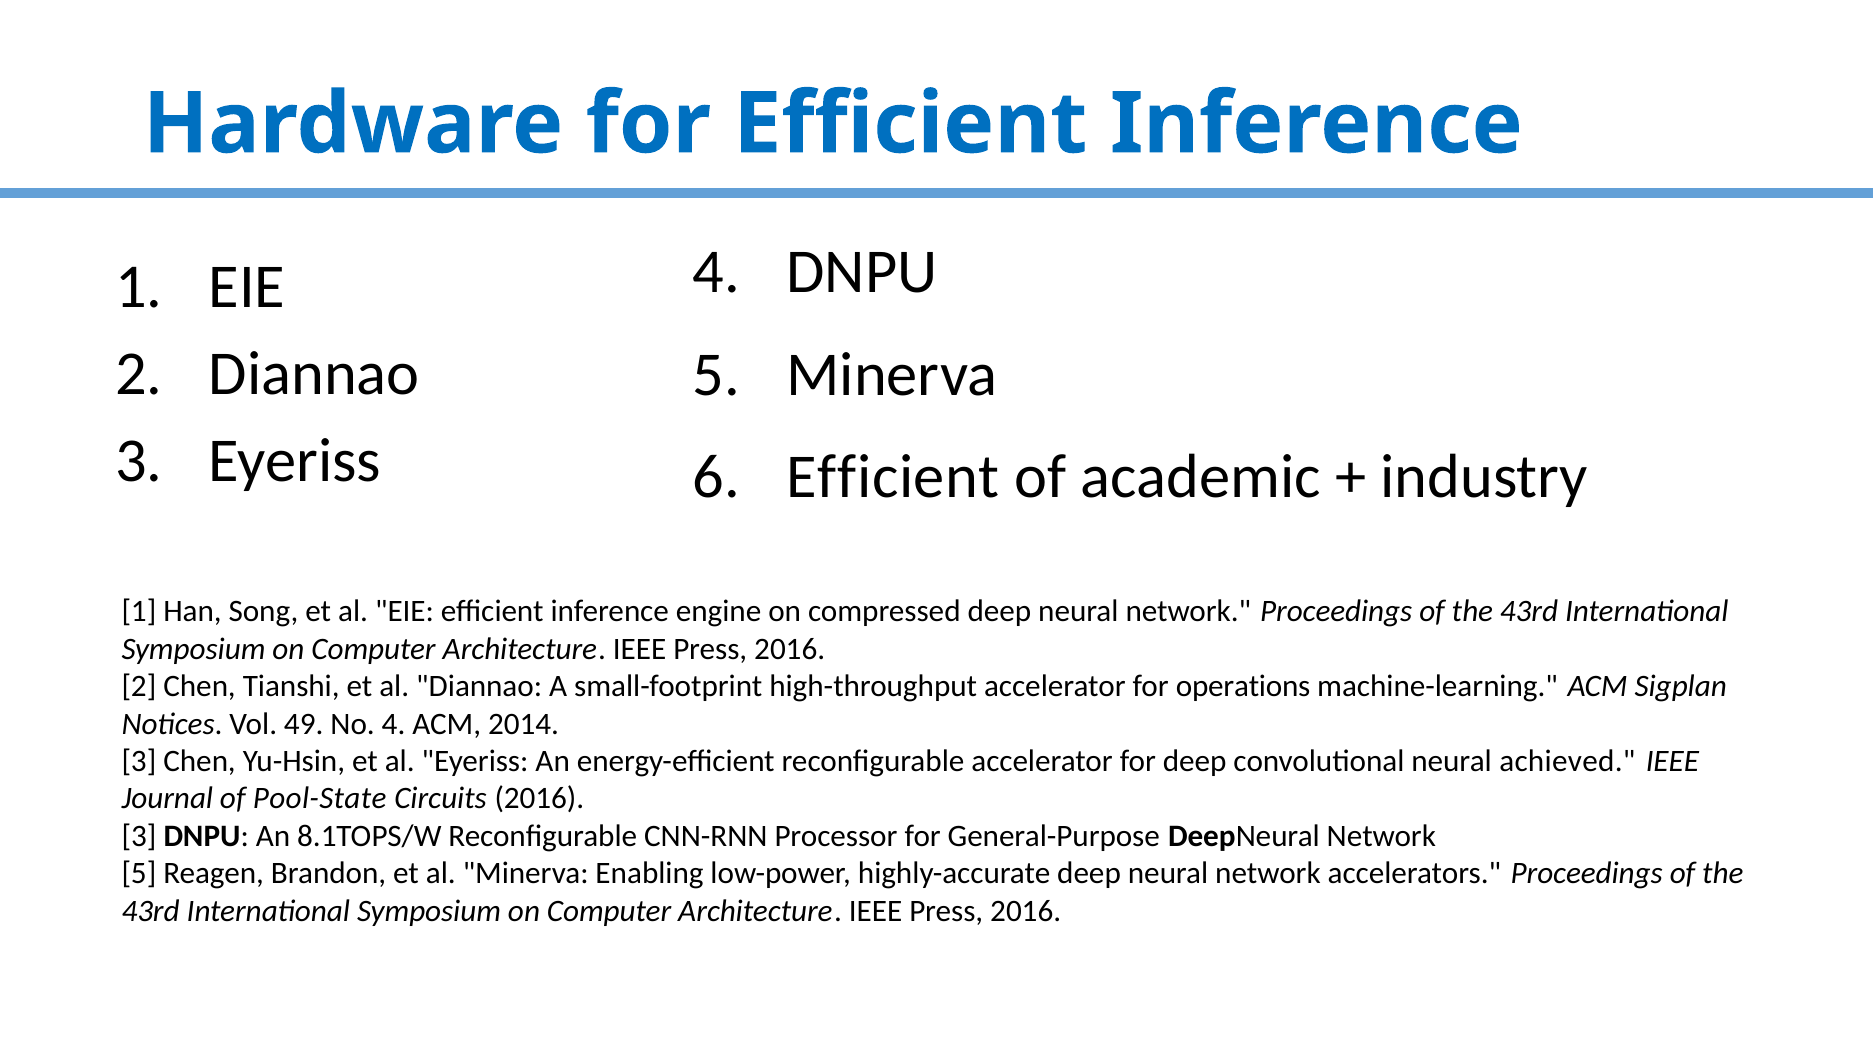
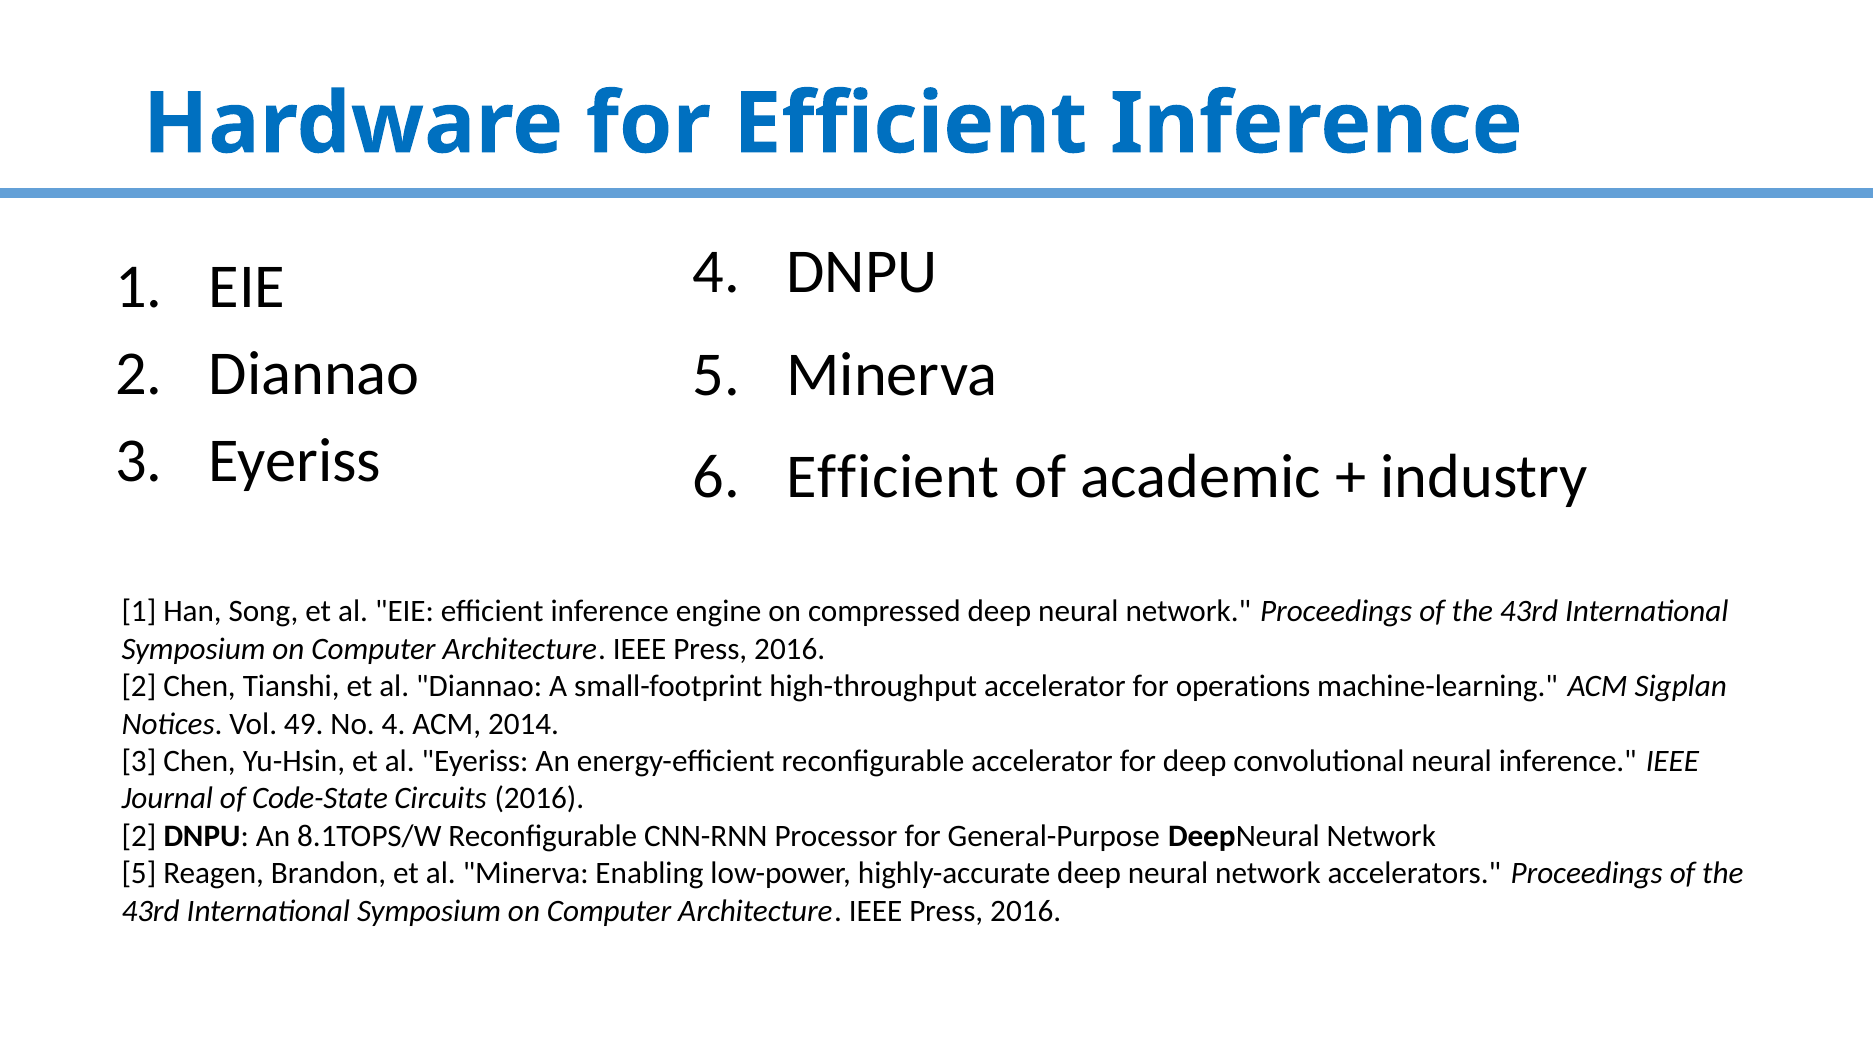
neural achieved: achieved -> inference
Pool-State: Pool-State -> Code-State
3 at (139, 836): 3 -> 2
